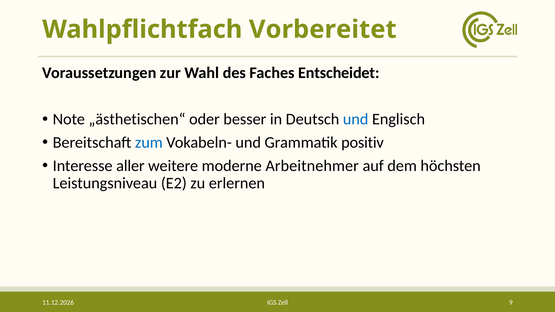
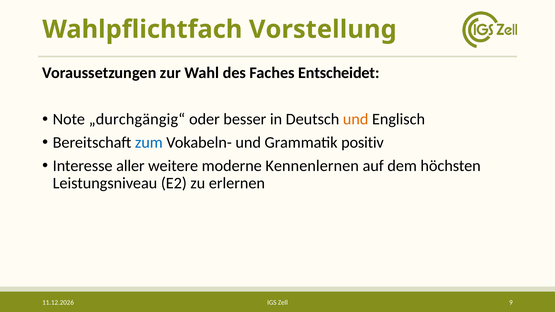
Vorbereitet: Vorbereitet -> Vorstellung
„ästhetischen“: „ästhetischen“ -> „durchgängig“
und at (356, 119) colour: blue -> orange
Arbeitnehmer: Arbeitnehmer -> Kennenlernen
